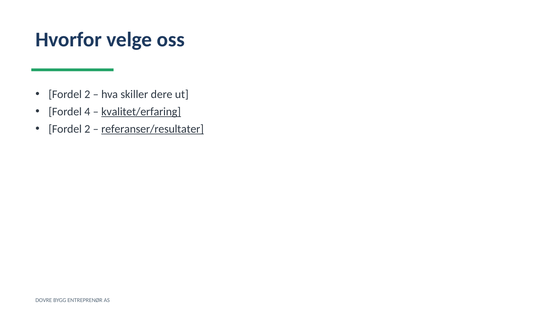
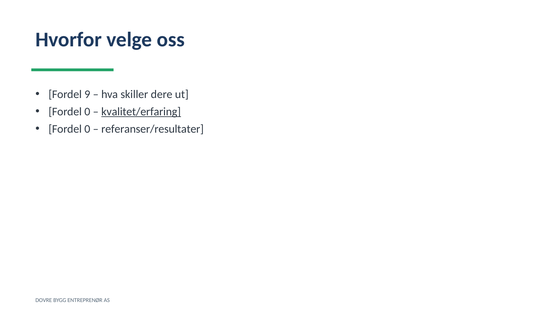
2 at (87, 94): 2 -> 9
4 at (87, 112): 4 -> 0
2 at (87, 129): 2 -> 0
referanser/resultater underline: present -> none
